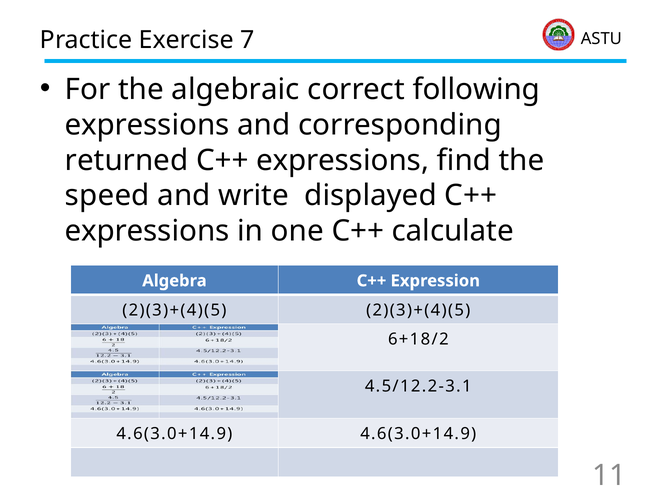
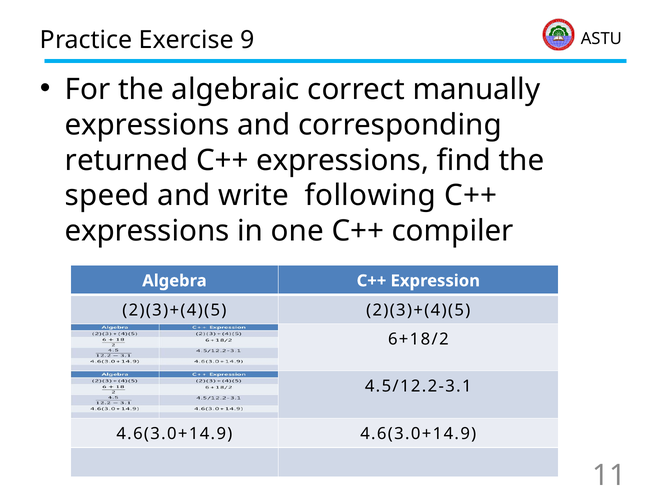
7: 7 -> 9
following: following -> manually
displayed: displayed -> following
calculate: calculate -> compiler
